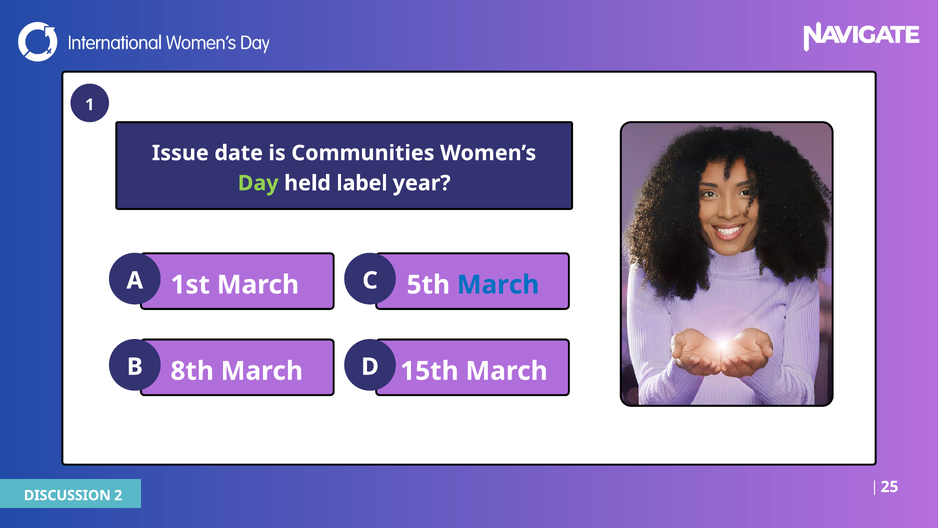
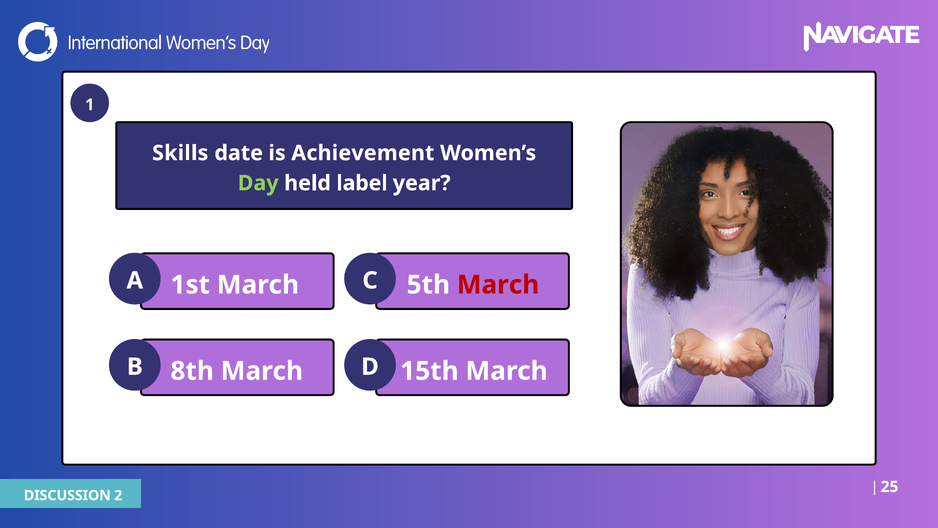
Issue: Issue -> Skills
Communities: Communities -> Achievement
March at (498, 285) colour: blue -> red
